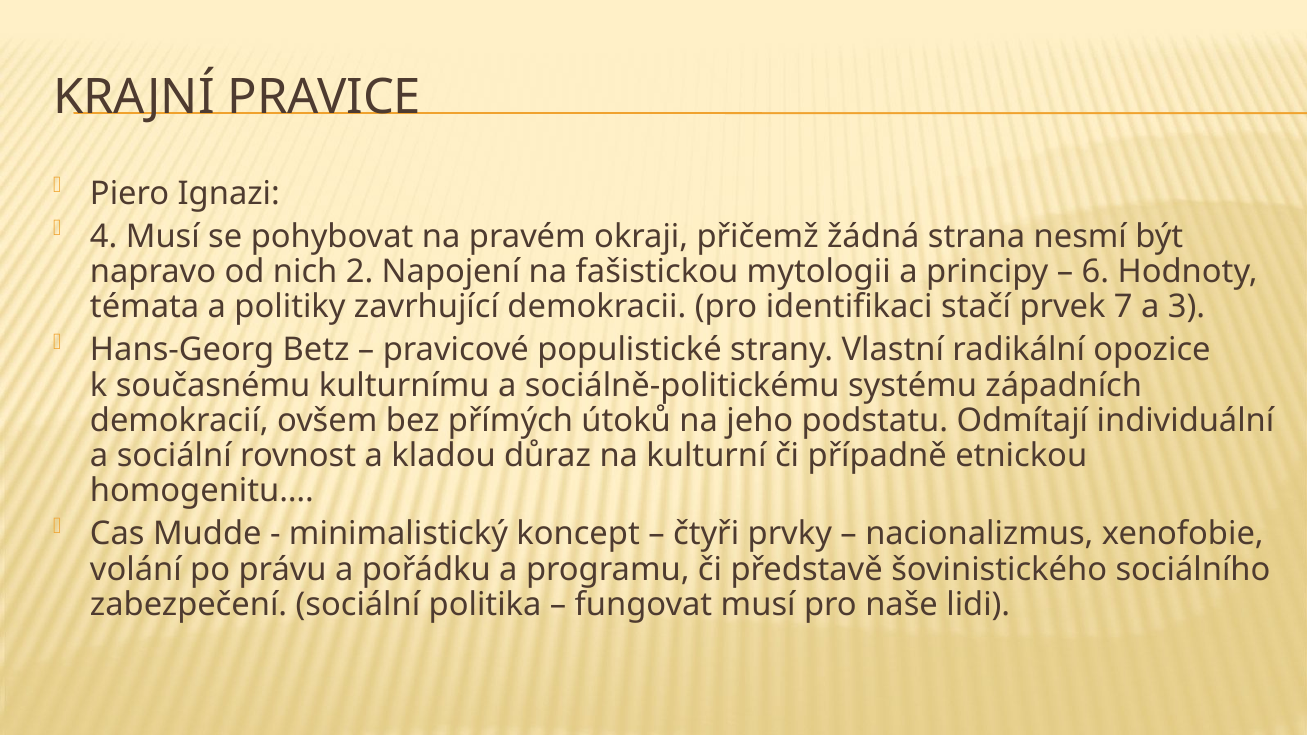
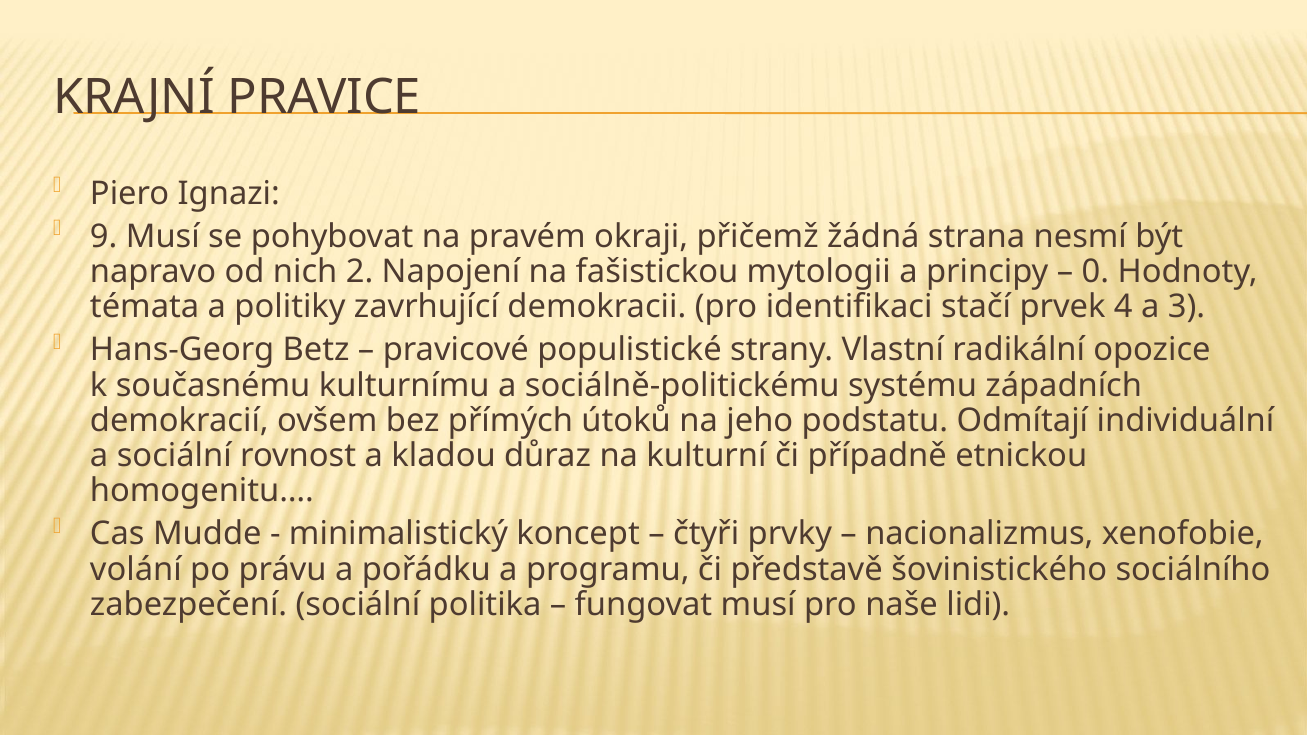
4: 4 -> 9
6: 6 -> 0
7: 7 -> 4
